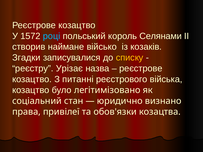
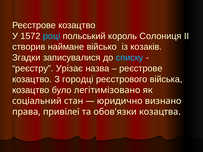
Селянами: Селянами -> Солониця
списку colour: yellow -> light blue
питанні: питанні -> городці
